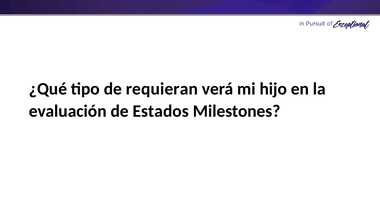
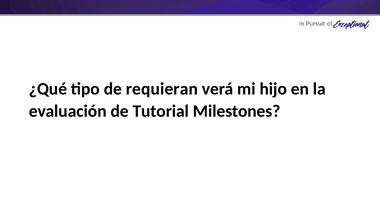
Estados: Estados -> Tutorial
